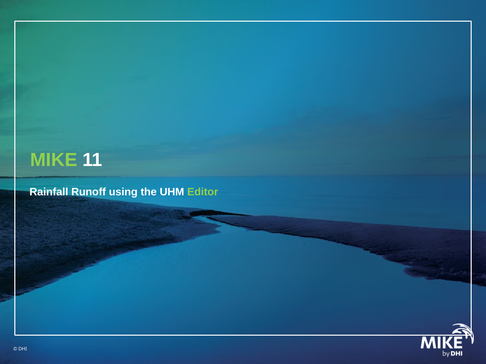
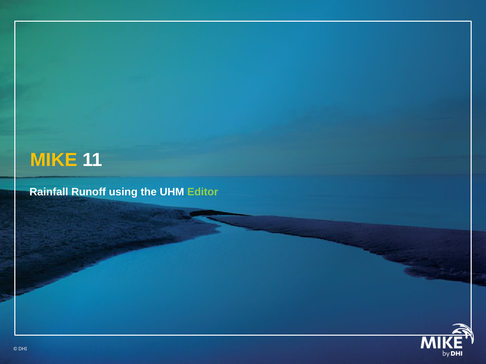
MIKE colour: light green -> yellow
